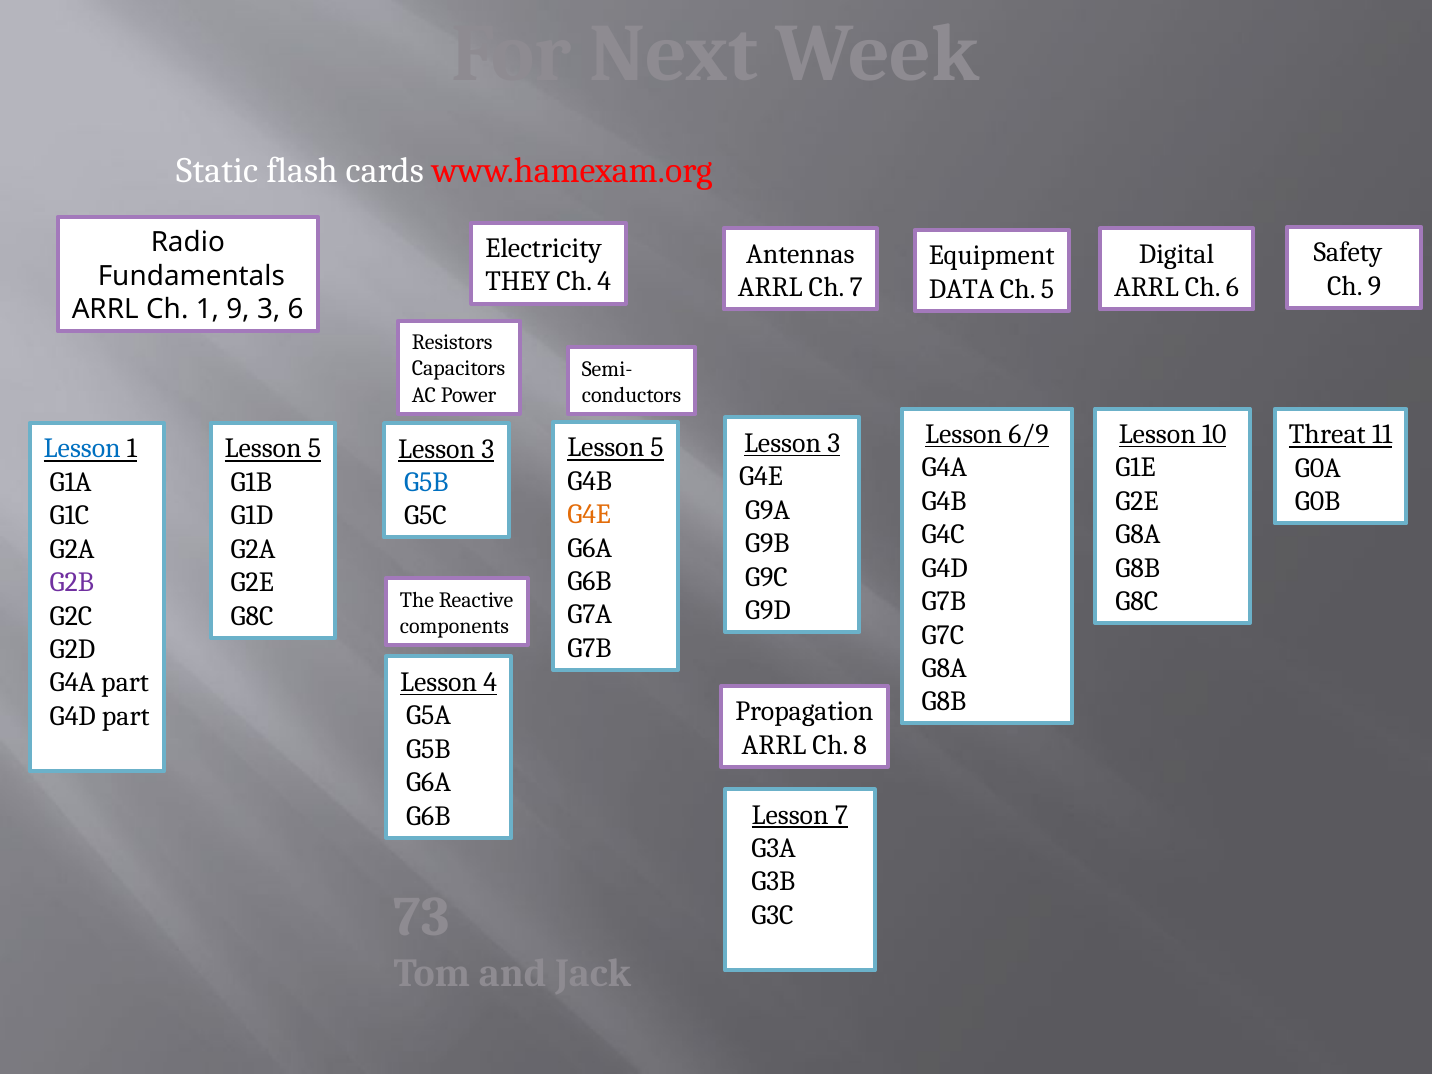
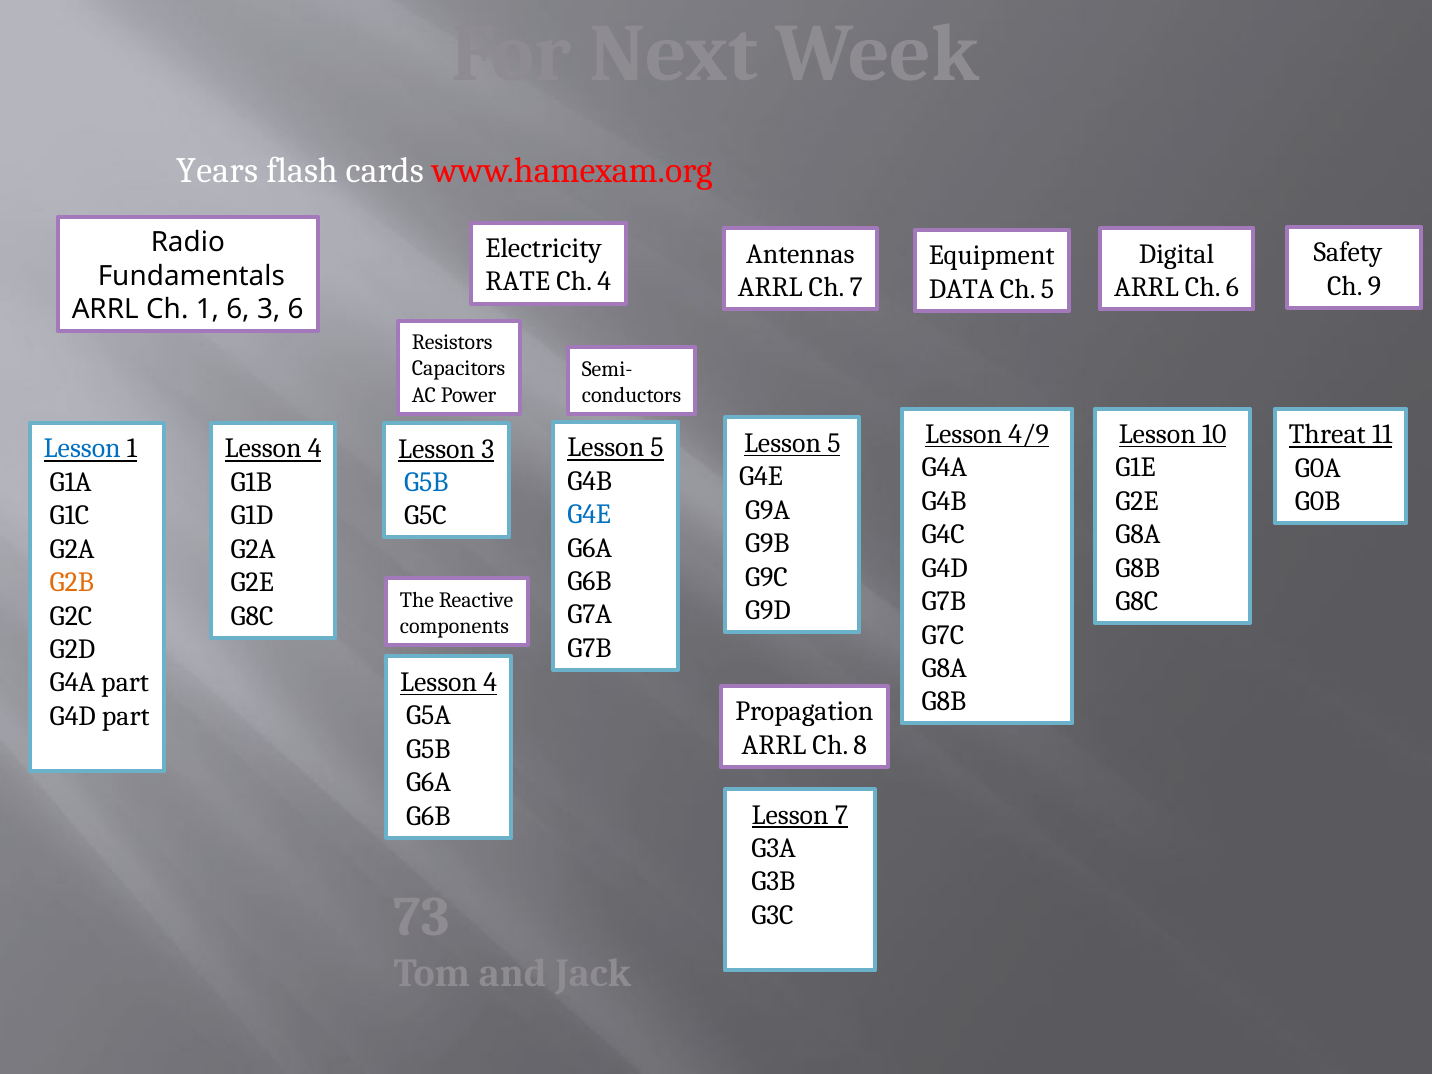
Static: Static -> Years
THEY: THEY -> RATE
1 9: 9 -> 6
6/9: 6/9 -> 4/9
3 at (834, 443): 3 -> 5
5 at (315, 449): 5 -> 4
G4E at (589, 515) colour: orange -> blue
G2B colour: purple -> orange
